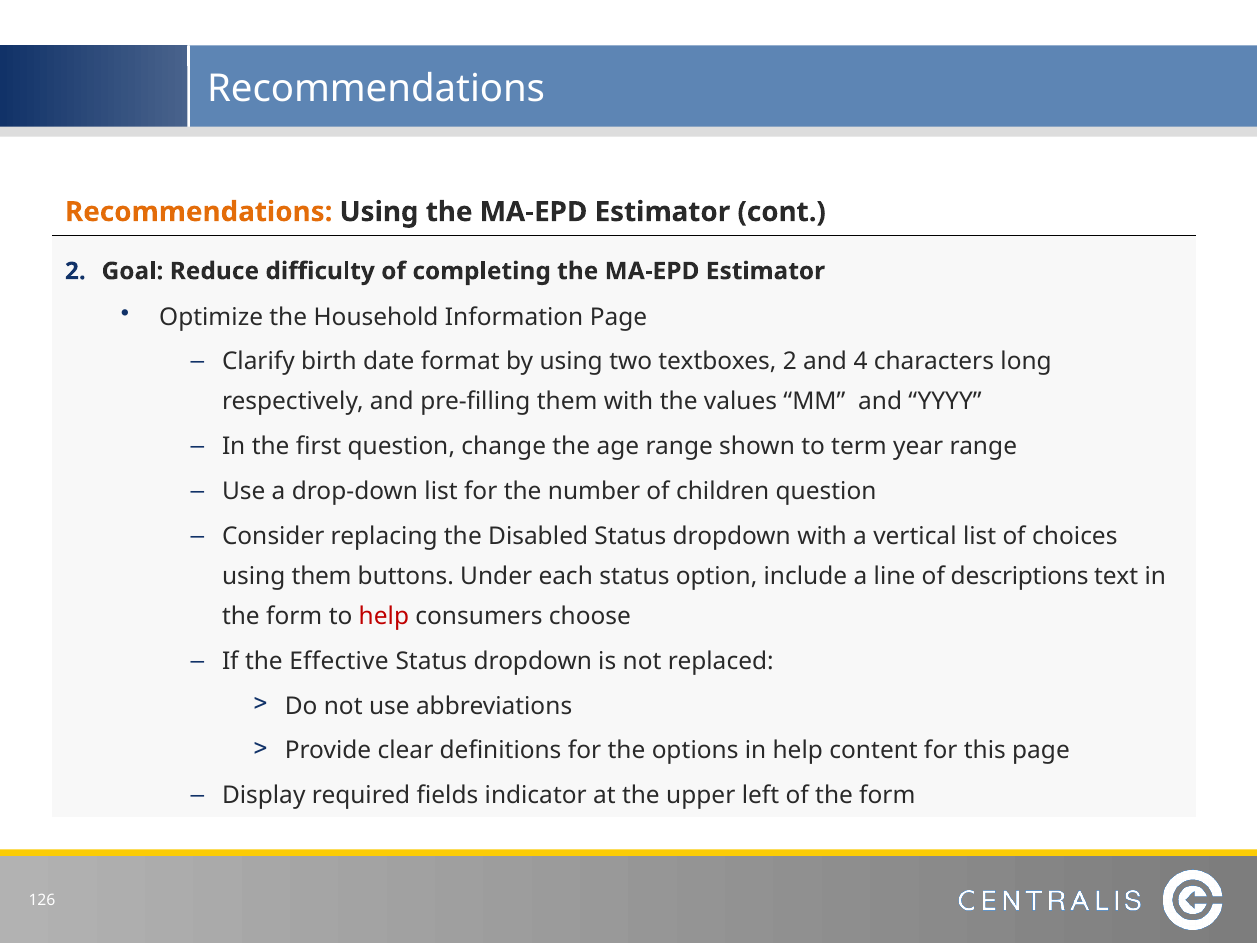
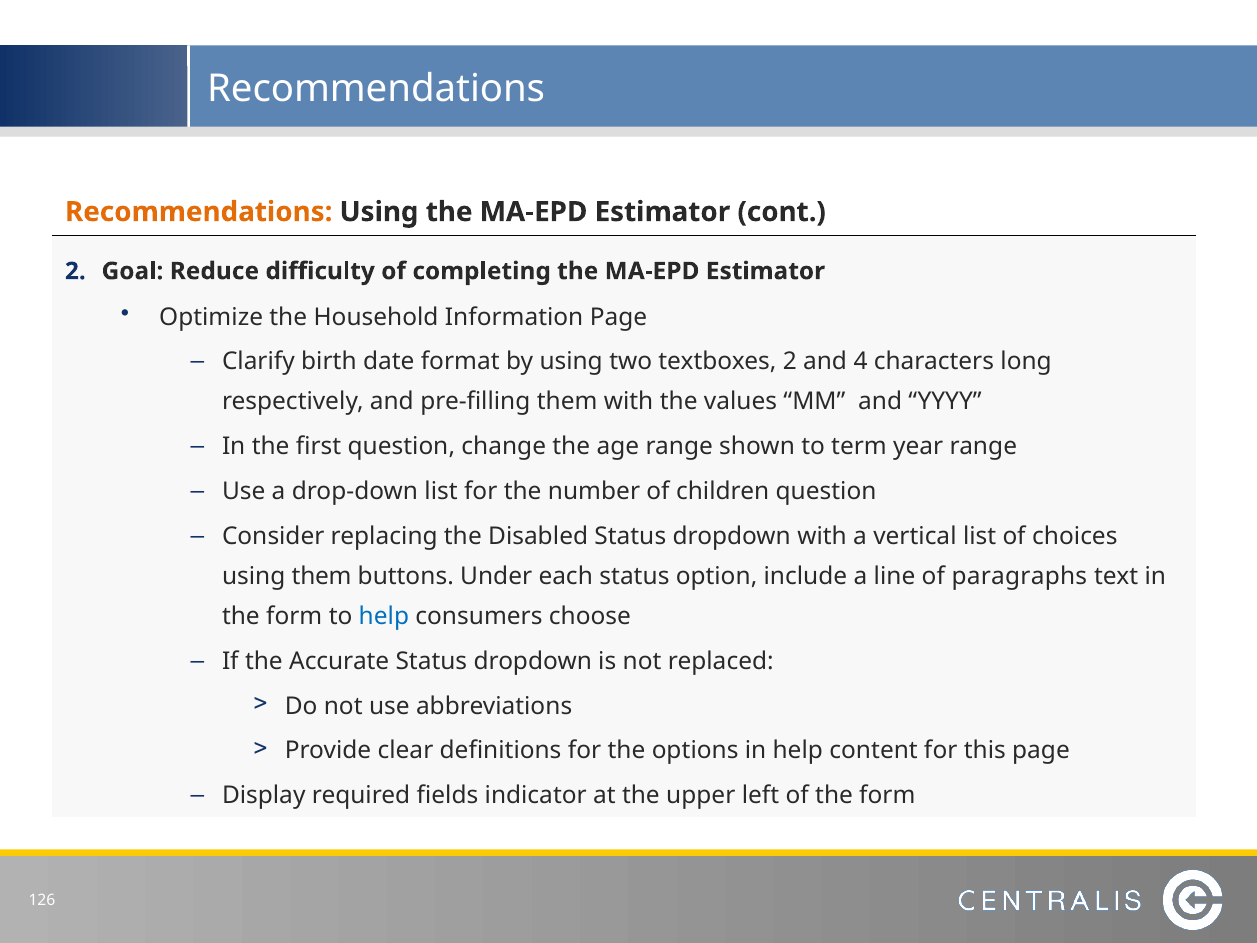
descriptions: descriptions -> paragraphs
help at (384, 616) colour: red -> blue
Effective: Effective -> Accurate
